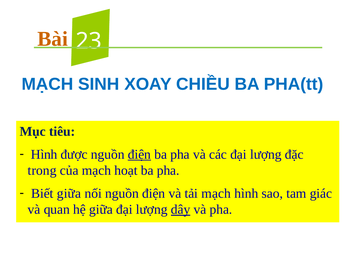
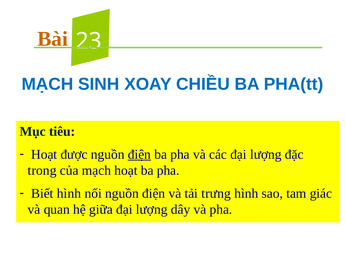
Hình at (44, 155): Hình -> Hoạt
Biết giữa: giữa -> hình
tải mạch: mạch -> trưng
dây underline: present -> none
